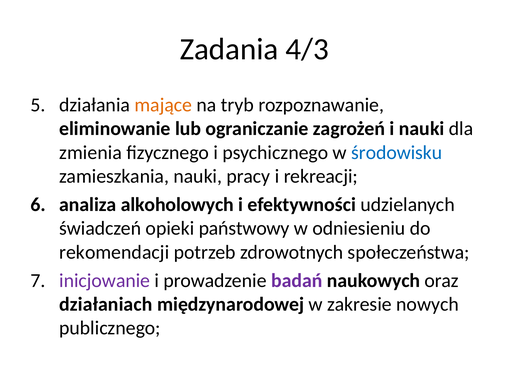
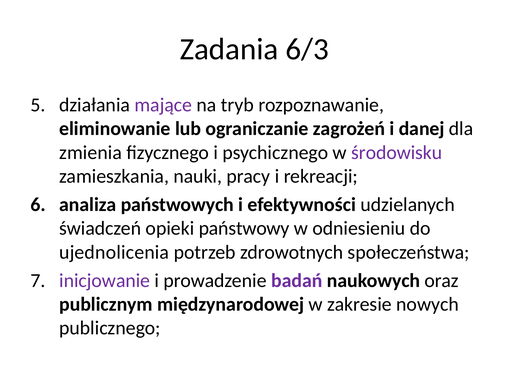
4/3: 4/3 -> 6/3
mające colour: orange -> purple
i nauki: nauki -> danej
środowisku colour: blue -> purple
alkoholowych: alkoholowych -> państwowych
rekomendacji: rekomendacji -> ujednolicenia
działaniach: działaniach -> publicznym
